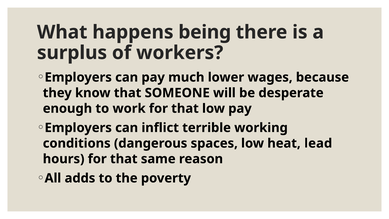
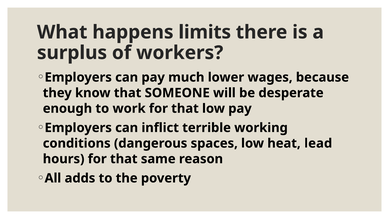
being: being -> limits
